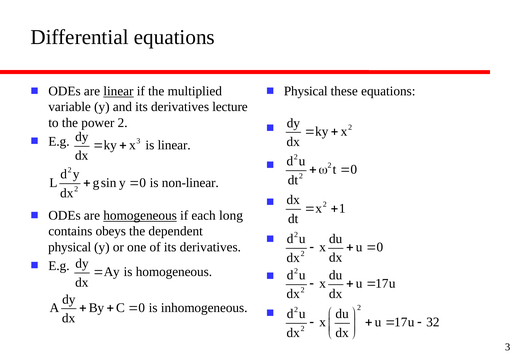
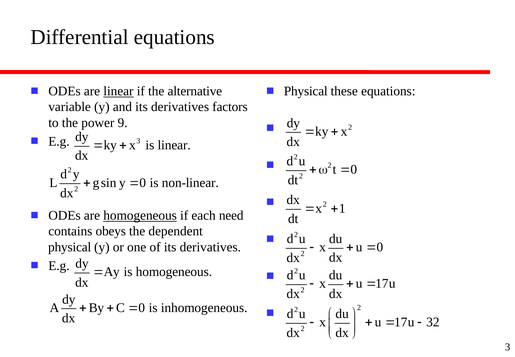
multiplied: multiplied -> alternative
lecture: lecture -> factors
power 2: 2 -> 9
long: long -> need
